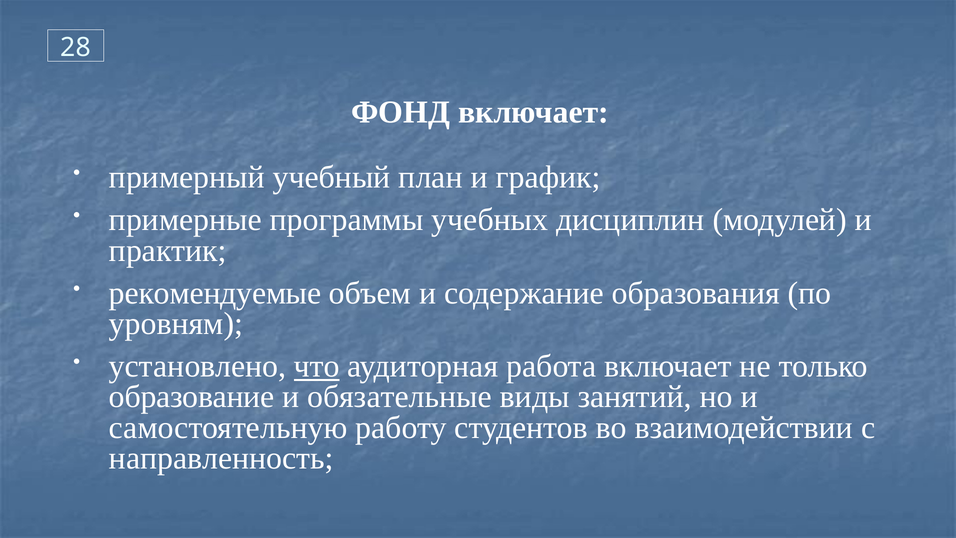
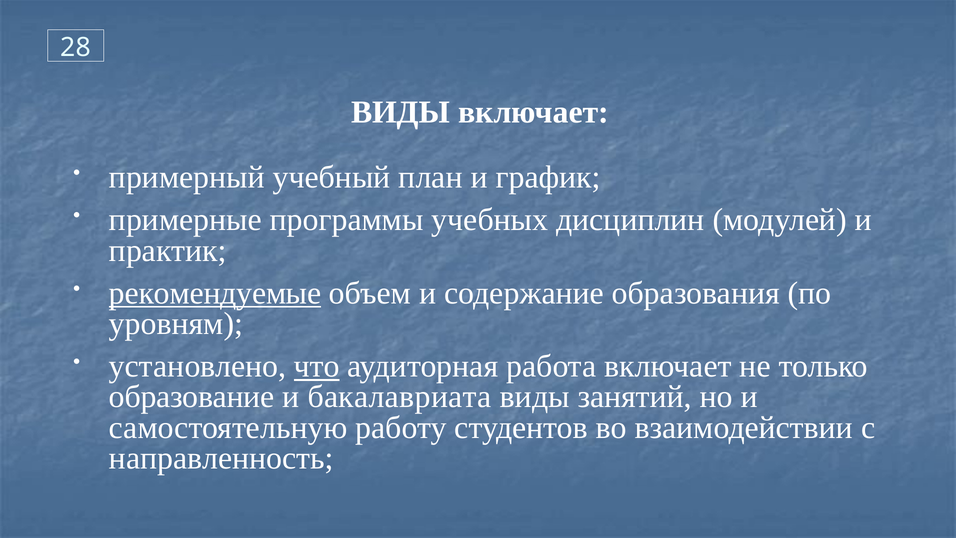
ФОНД at (401, 112): ФОНД -> ВИДЫ
рекомендуемые underline: none -> present
обязательные: обязательные -> бакалавриата
